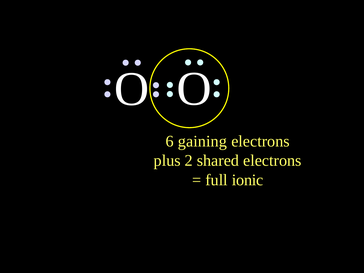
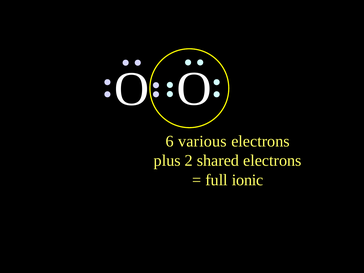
gaining: gaining -> various
